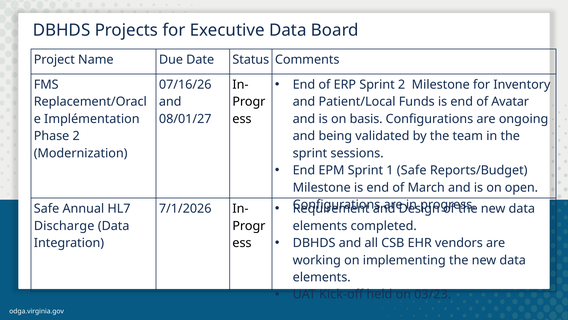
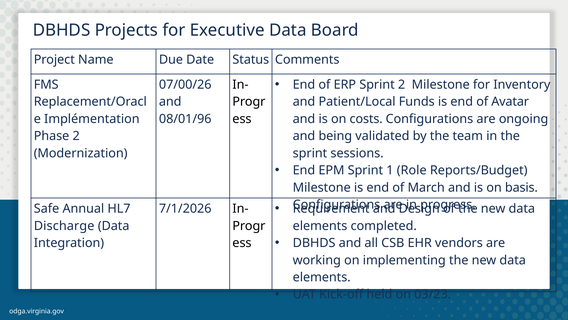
07/16/26: 07/16/26 -> 07/00/26
08/01/27: 08/01/27 -> 08/01/96
basis: basis -> costs
1 Safe: Safe -> Role
open: open -> basis
